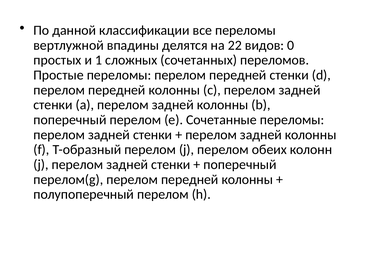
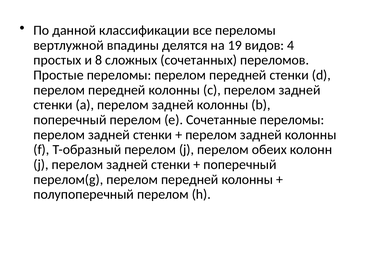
22: 22 -> 19
0: 0 -> 4
1: 1 -> 8
